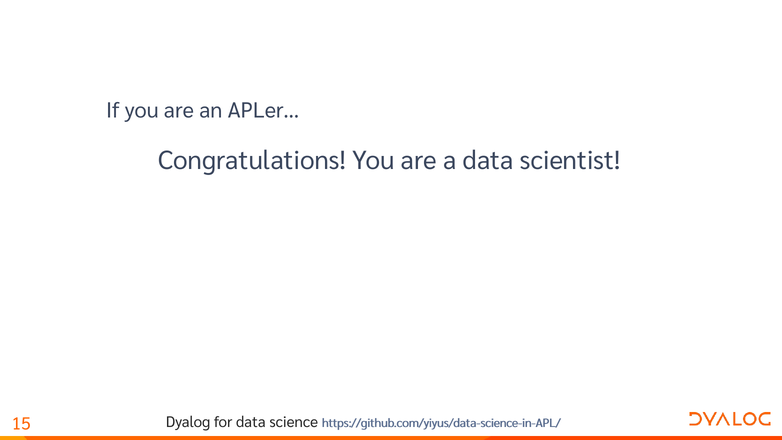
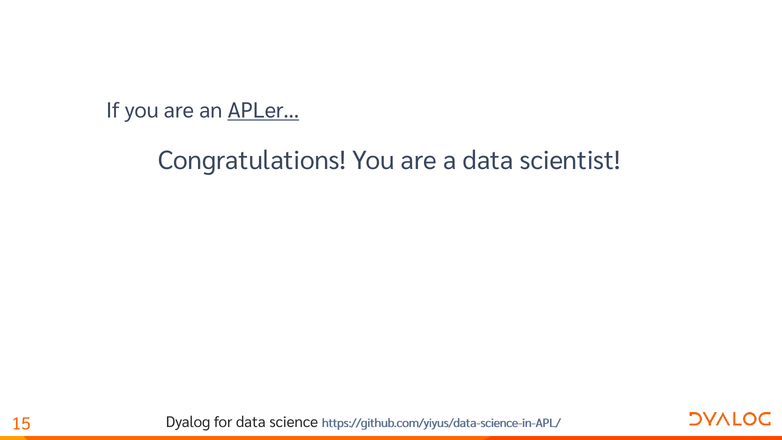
APLer… underline: none -> present
